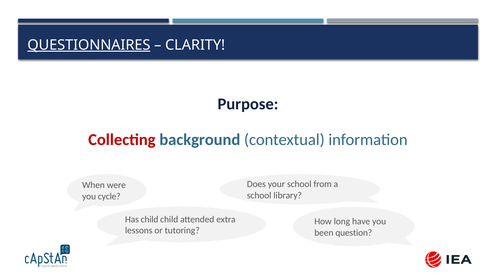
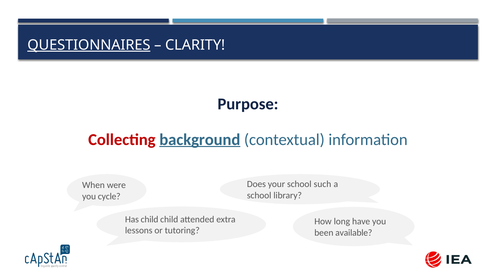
background underline: none -> present
from: from -> such
question: question -> available
